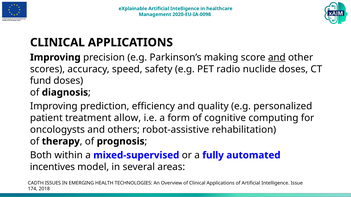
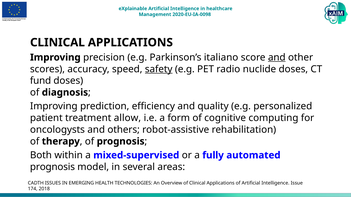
making: making -> italiano
safety underline: none -> present
incentives at (52, 167): incentives -> prognosis
